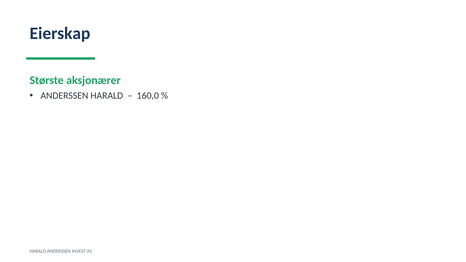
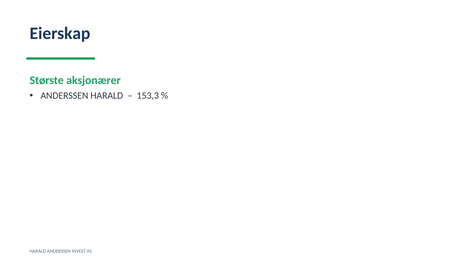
160,0: 160,0 -> 153,3
